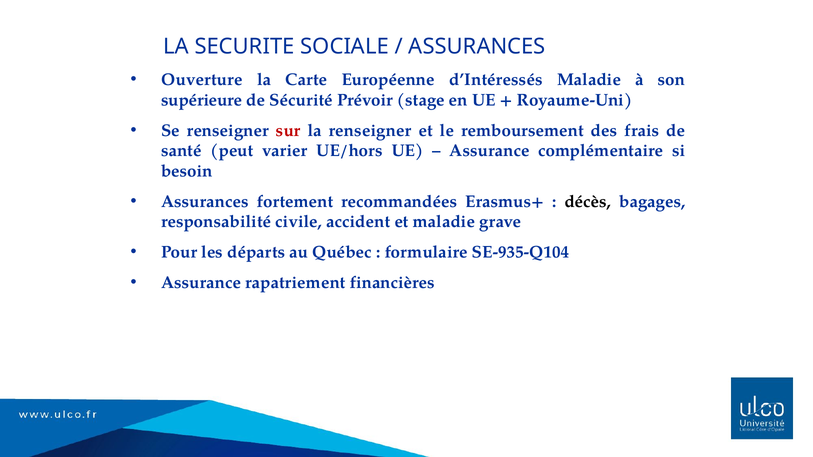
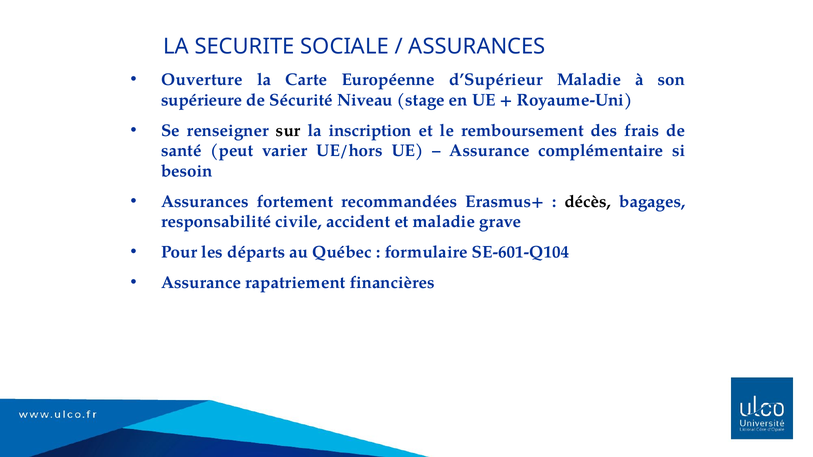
d’Intéressés: d’Intéressés -> d’Supérieur
Prévoir: Prévoir -> Niveau
sur colour: red -> black
la renseigner: renseigner -> inscription
SE-935-Q104: SE-935-Q104 -> SE-601-Q104
